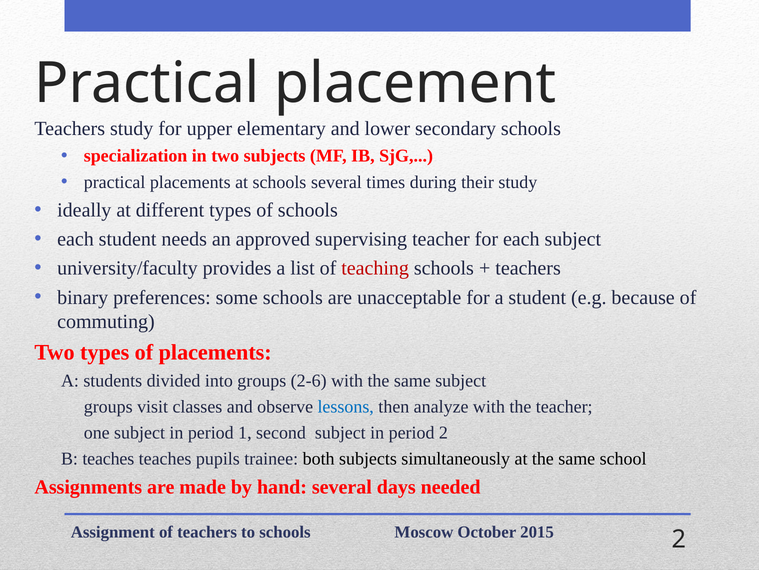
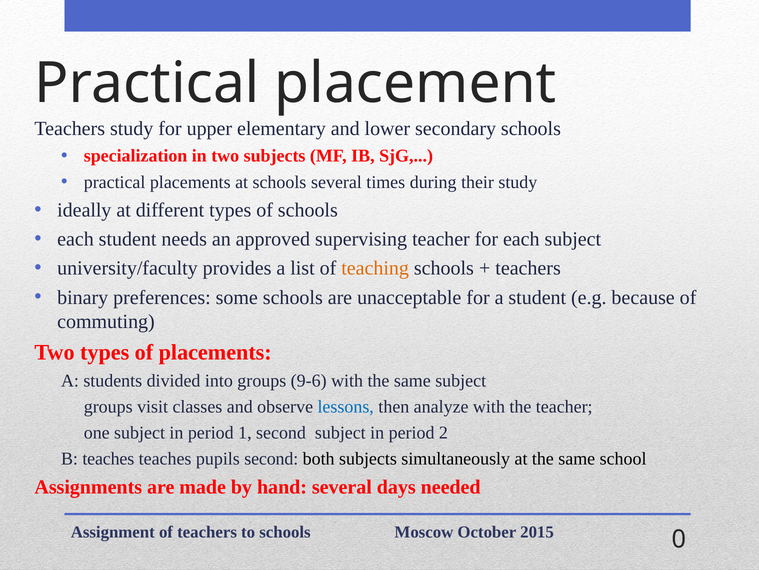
teaching colour: red -> orange
2-6: 2-6 -> 9-6
pupils trainee: trainee -> second
2015 2: 2 -> 0
